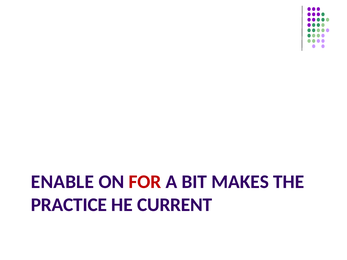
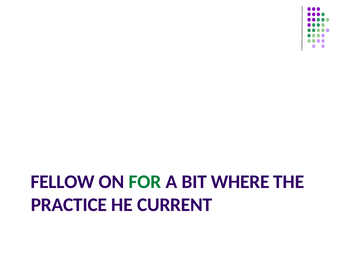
ENABLE: ENABLE -> FELLOW
FOR colour: red -> green
MAKES: MAKES -> WHERE
